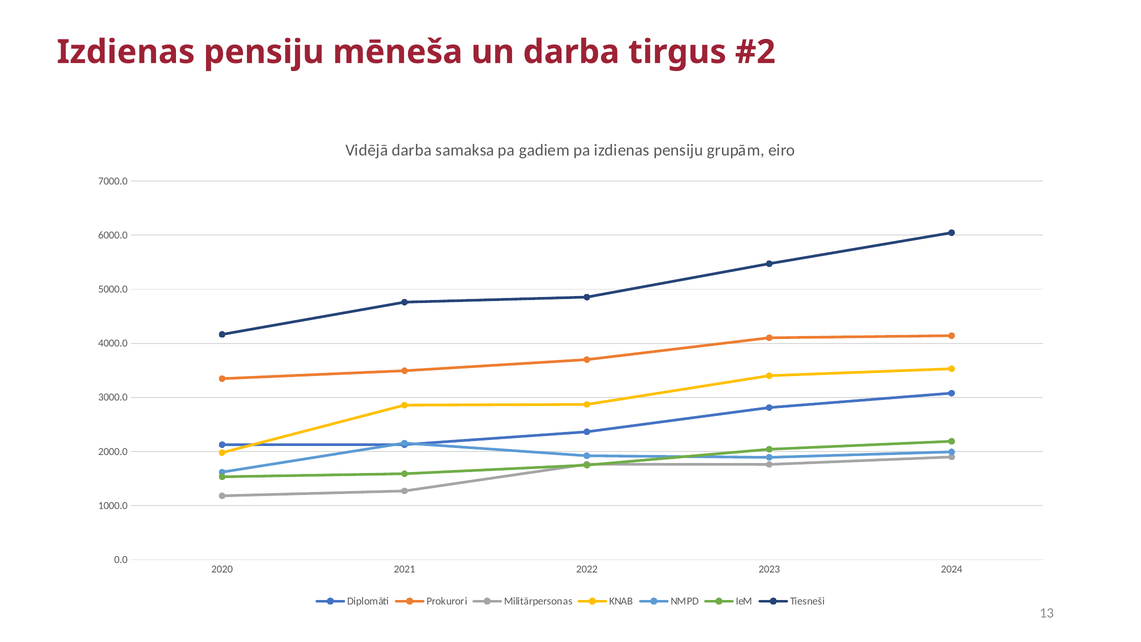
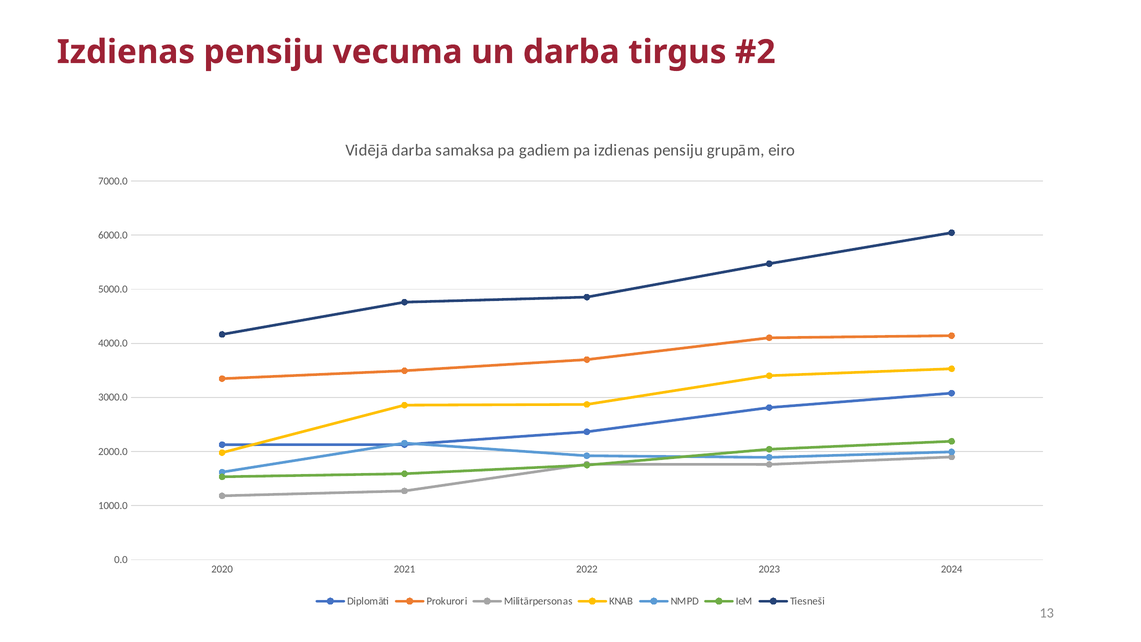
mēneša: mēneša -> vecuma
